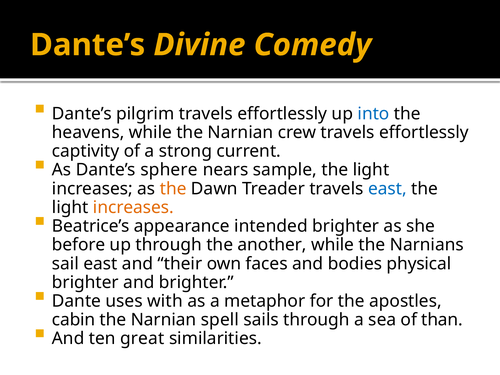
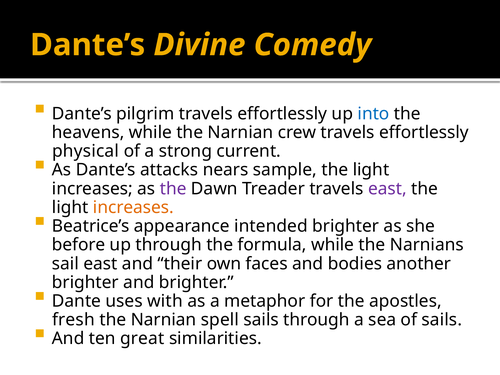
captivity: captivity -> physical
sphere: sphere -> attacks
the at (173, 189) colour: orange -> purple
east at (387, 189) colour: blue -> purple
another: another -> formula
physical: physical -> another
cabin: cabin -> fresh
of than: than -> sails
